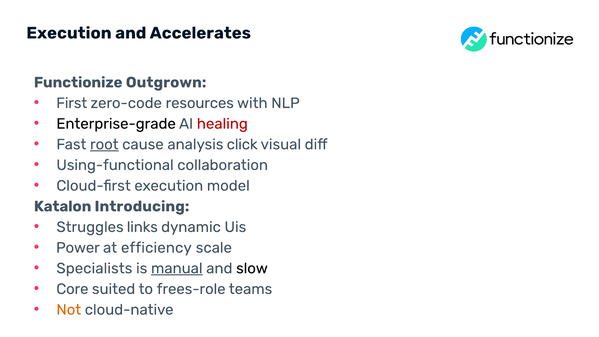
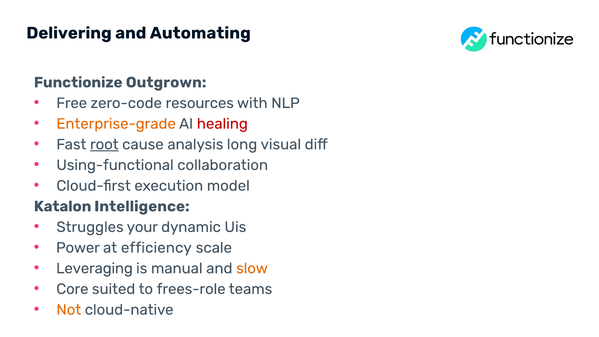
Execution at (69, 33): Execution -> Delivering
Accelerates: Accelerates -> Automating
First: First -> Free
Enterprise-grade colour: black -> orange
click: click -> long
Introducing: Introducing -> Intelligence
links: links -> your
Specialists: Specialists -> Leveraging
manual underline: present -> none
slow colour: black -> orange
